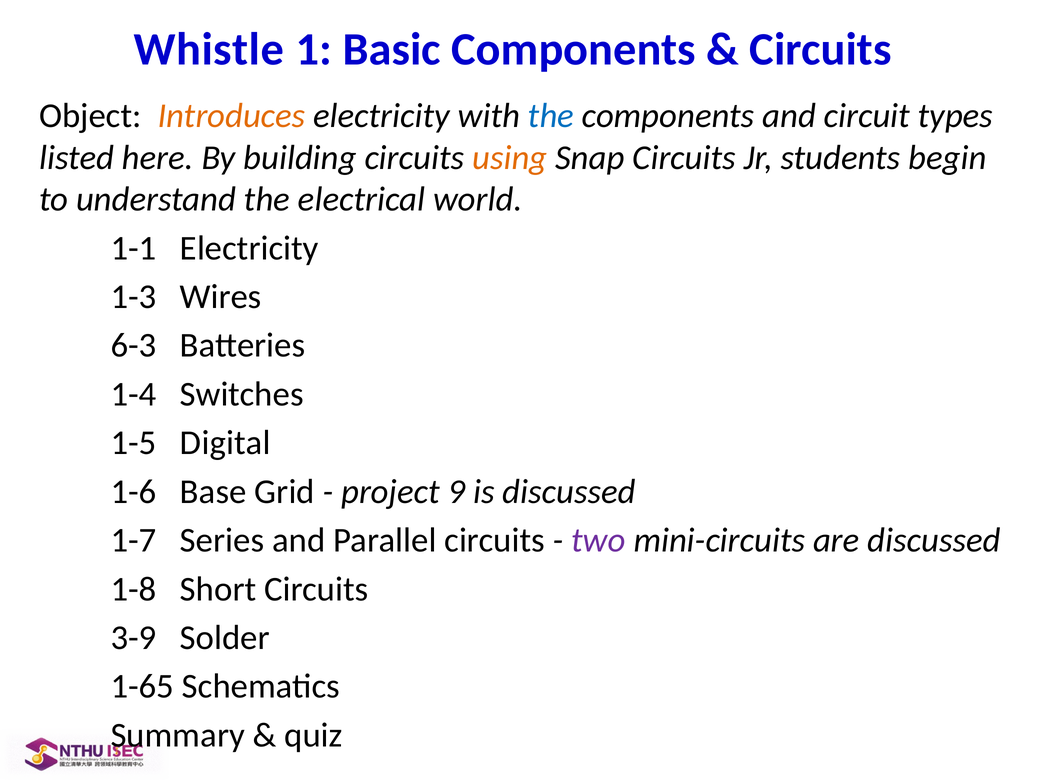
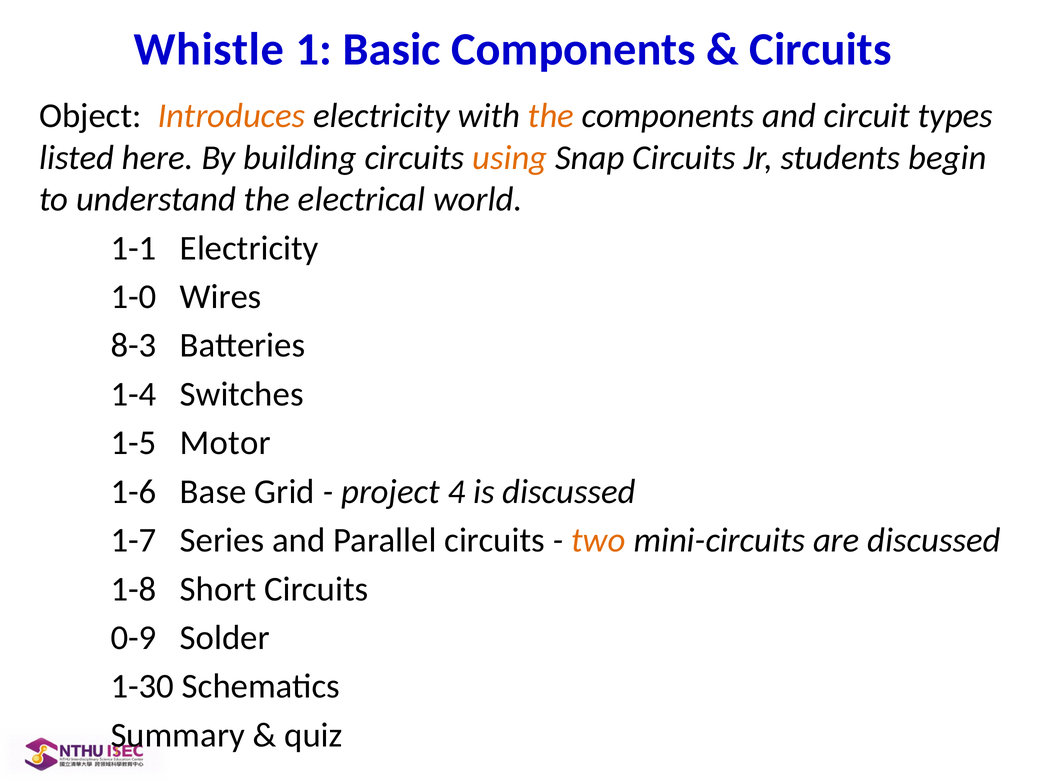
the at (551, 116) colour: blue -> orange
1-3: 1-3 -> 1-0
6-3: 6-3 -> 8-3
Digital: Digital -> Motor
9: 9 -> 4
two colour: purple -> orange
3-9: 3-9 -> 0-9
1-65: 1-65 -> 1-30
